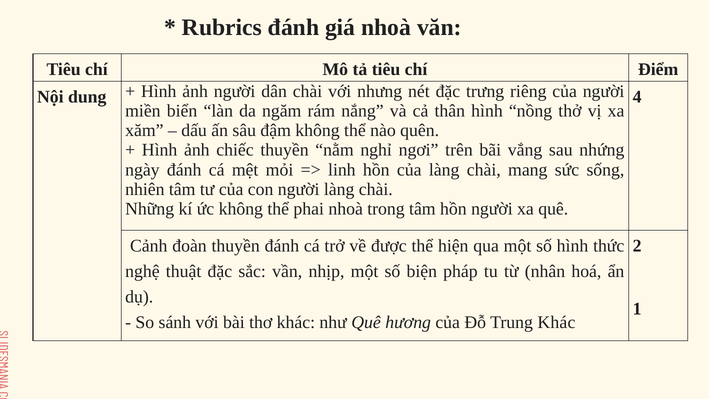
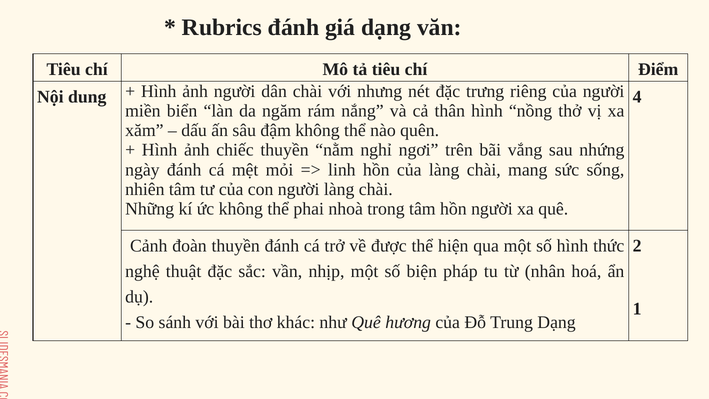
giá nhoà: nhoà -> dạng
Trung Khác: Khác -> Dạng
